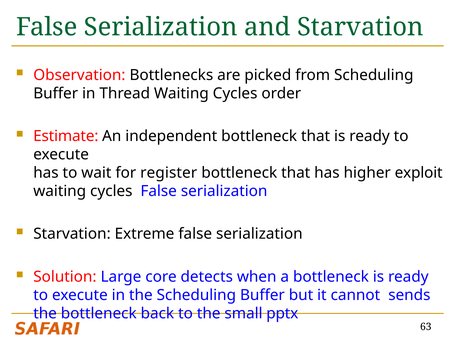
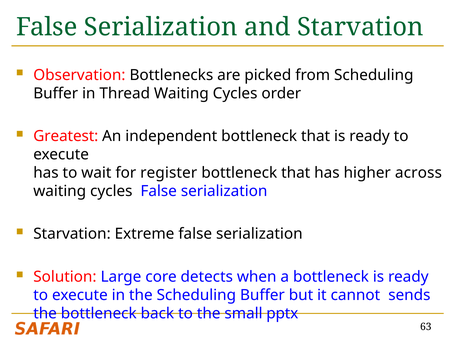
Estimate: Estimate -> Greatest
exploit: exploit -> across
